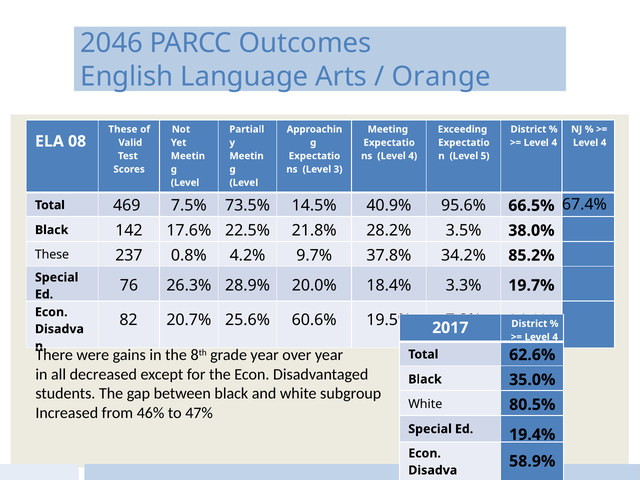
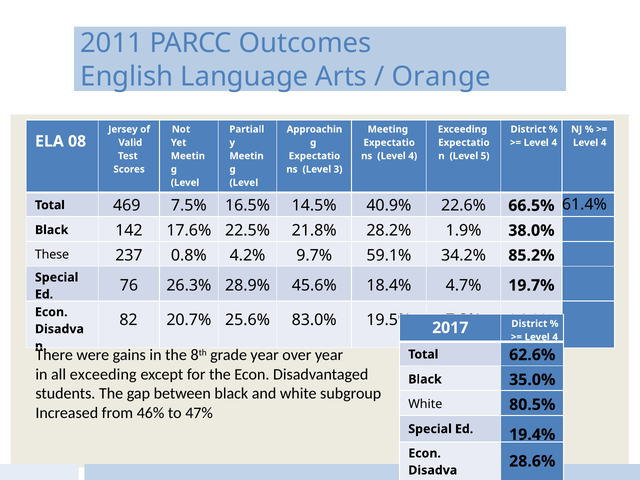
2046: 2046 -> 2011
These at (123, 129): These -> Jersey
73.5%: 73.5% -> 16.5%
95.6%: 95.6% -> 22.6%
67.4%: 67.4% -> 61.4%
3.5%: 3.5% -> 1.9%
37.8%: 37.8% -> 59.1%
20.0%: 20.0% -> 45.6%
3.3%: 3.3% -> 4.7%
60.6%: 60.6% -> 83.0%
all decreased: decreased -> exceeding
58.9%: 58.9% -> 28.6%
